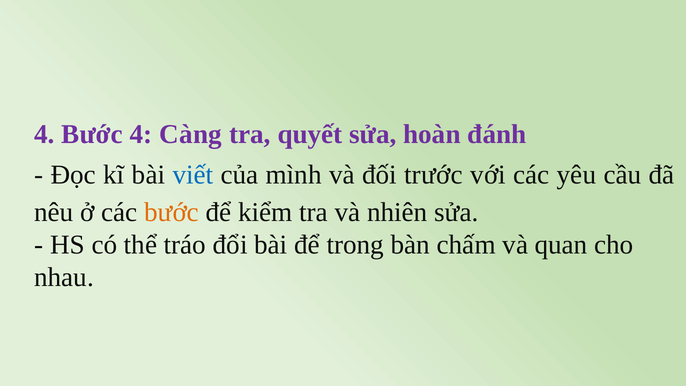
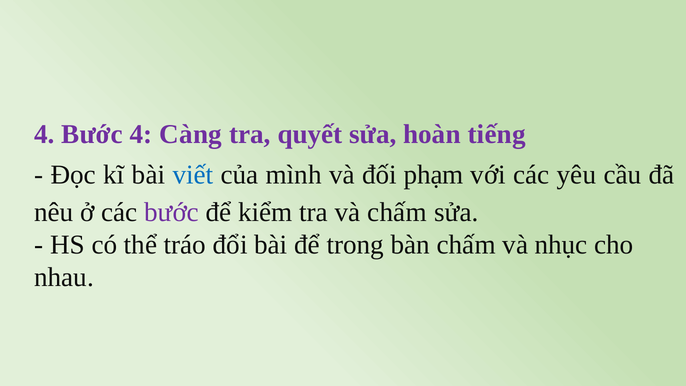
đánh: đánh -> tiếng
trước: trước -> phạm
bước at (172, 212) colour: orange -> purple
và nhiên: nhiên -> chấm
quan: quan -> nhục
